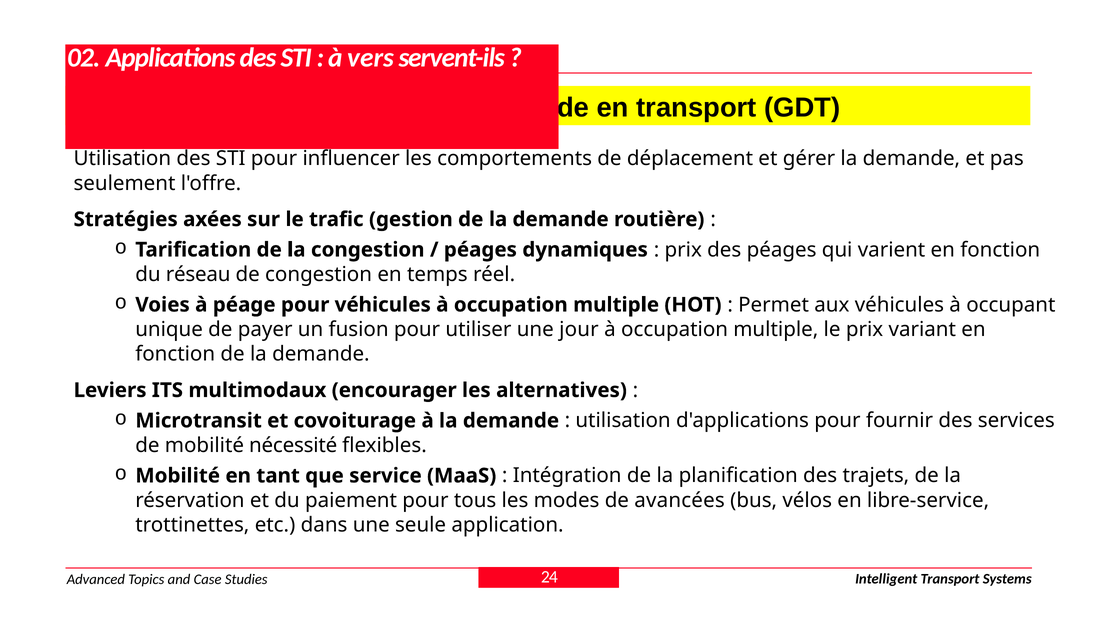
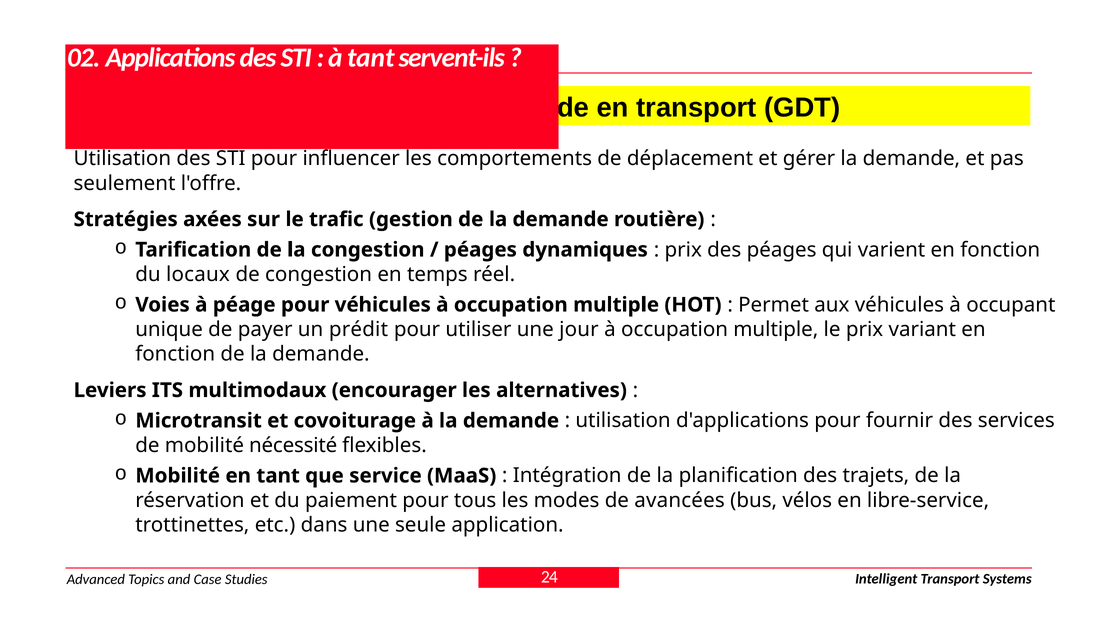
à vers: vers -> tant
réseau: réseau -> locaux
fusion: fusion -> prédit
